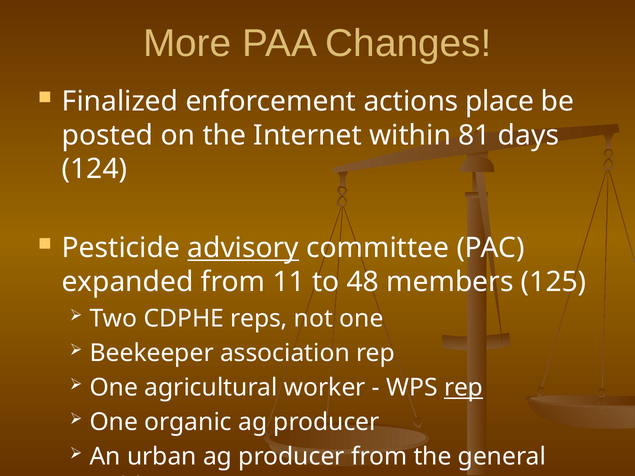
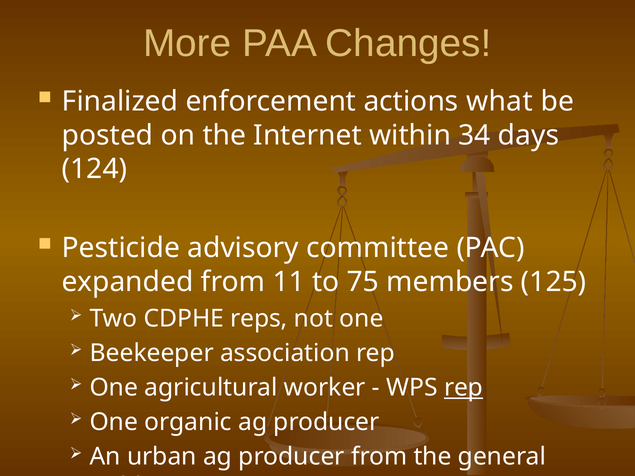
place: place -> what
81: 81 -> 34
advisory underline: present -> none
48: 48 -> 75
